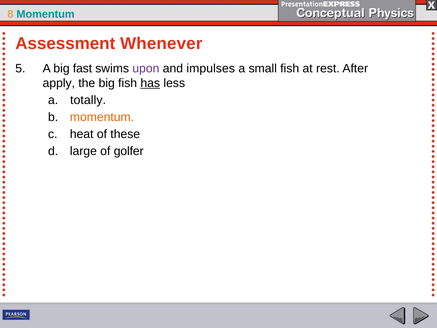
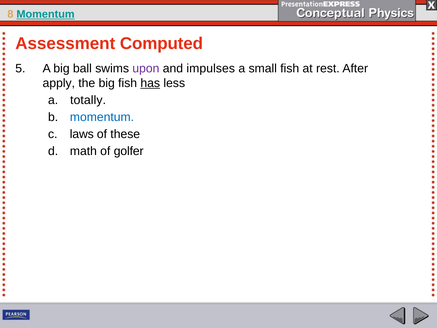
Momentum at (46, 14) underline: none -> present
Whenever: Whenever -> Computed
fast: fast -> ball
momentum at (102, 117) colour: orange -> blue
heat: heat -> laws
large: large -> math
